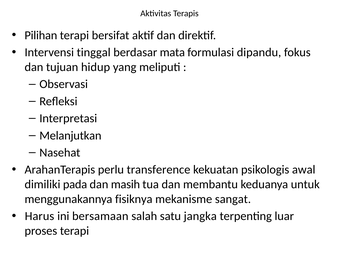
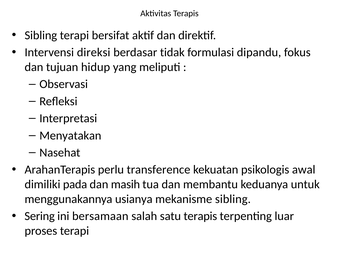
Pilihan at (41, 35): Pilihan -> Sibling
tinggal: tinggal -> direksi
mata: mata -> tidak
Melanjutkan: Melanjutkan -> Menyatakan
fisiknya: fisiknya -> usianya
mekanisme sangat: sangat -> sibling
Harus: Harus -> Sering
satu jangka: jangka -> terapis
